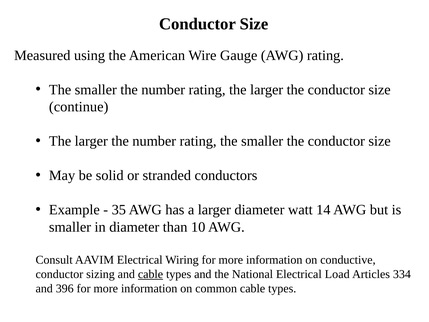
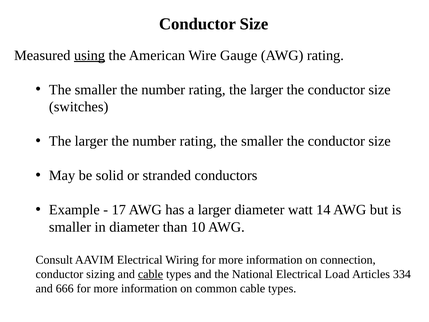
using underline: none -> present
continue: continue -> switches
35: 35 -> 17
conductive: conductive -> connection
396: 396 -> 666
